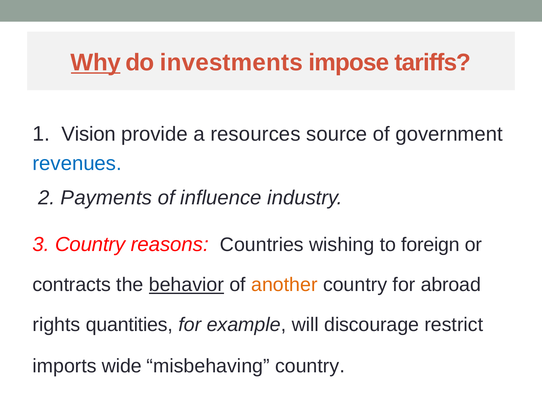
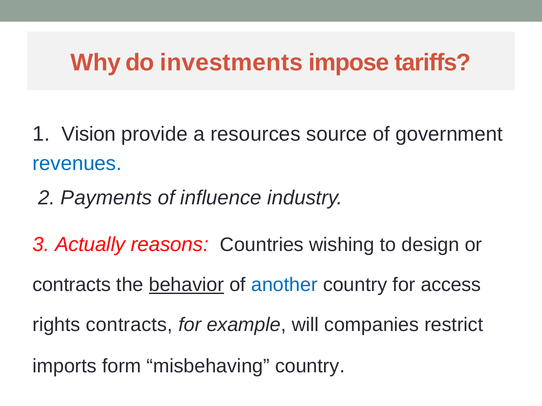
Why underline: present -> none
3 Country: Country -> Actually
foreign: foreign -> design
another colour: orange -> blue
abroad: abroad -> access
rights quantities: quantities -> contracts
discourage: discourage -> companies
wide: wide -> form
